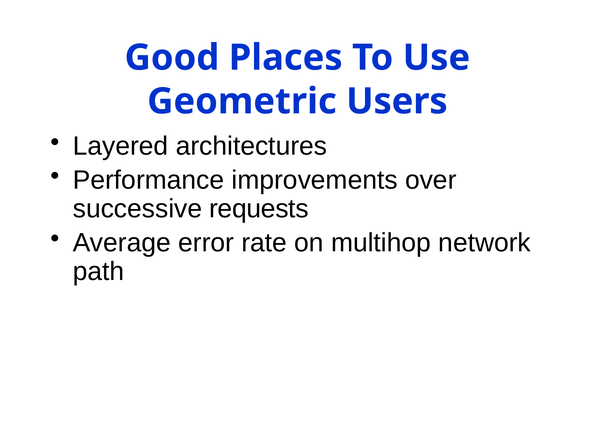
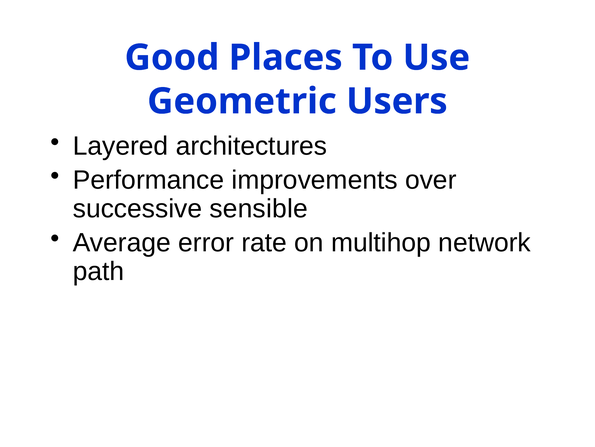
requests: requests -> sensible
